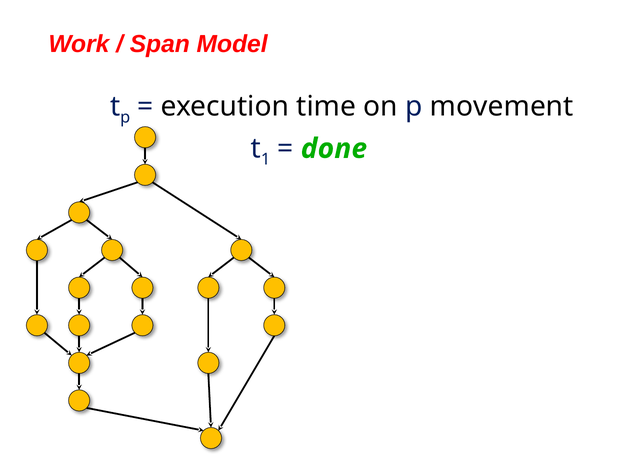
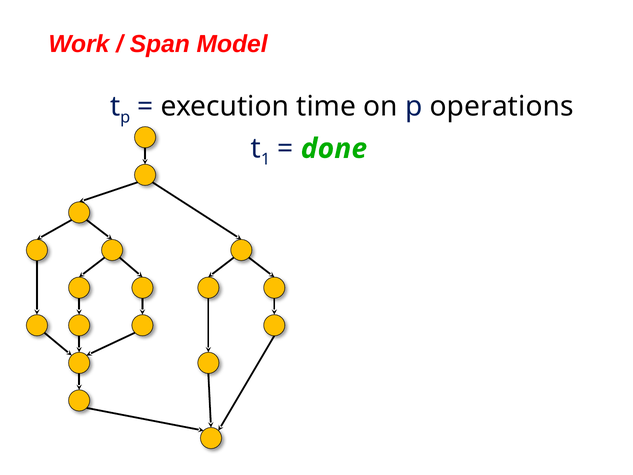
movement: movement -> operations
